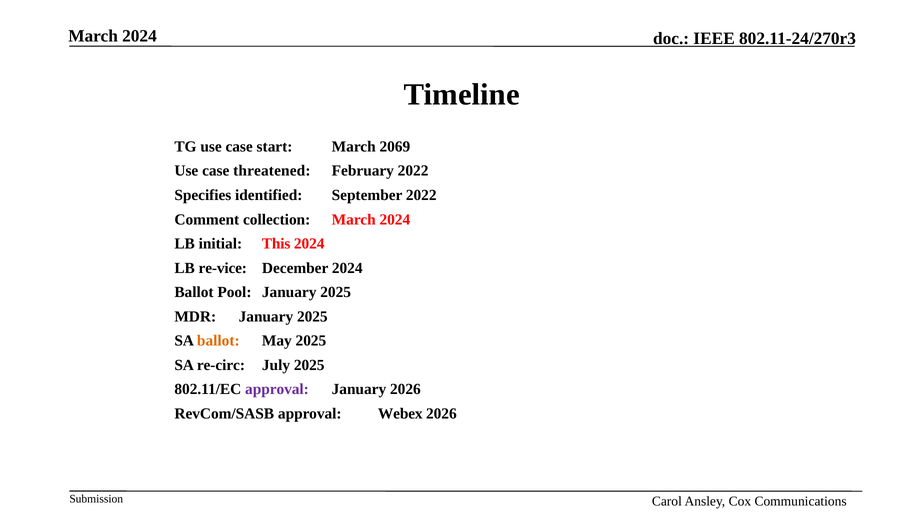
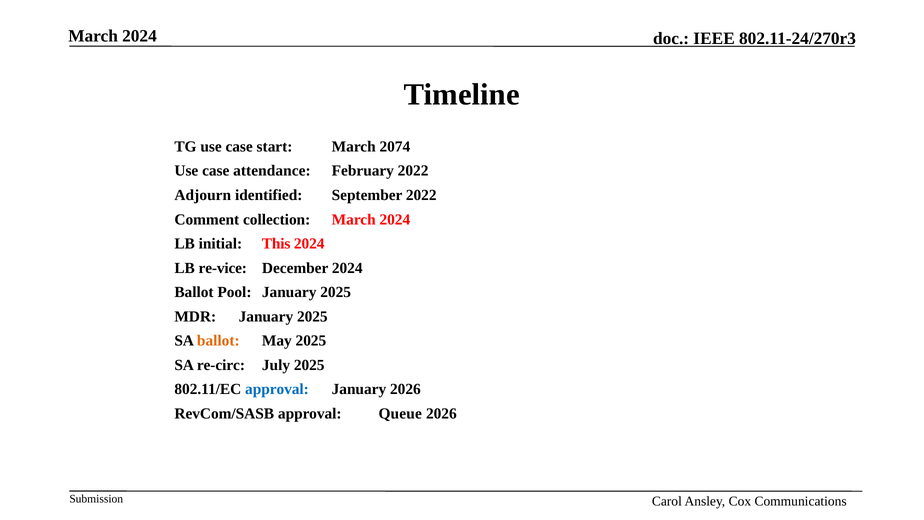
2069: 2069 -> 2074
threatened: threatened -> attendance
Specifies: Specifies -> Adjourn
approval at (277, 389) colour: purple -> blue
Webex: Webex -> Queue
